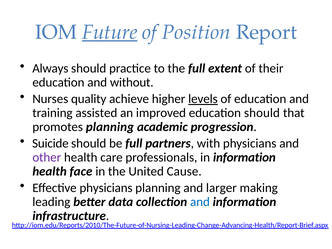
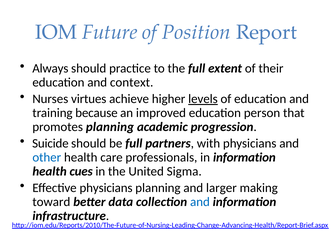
Future underline: present -> none
without: without -> context
quality: quality -> virtues
assisted: assisted -> because
education should: should -> person
other colour: purple -> blue
face: face -> cues
Cause: Cause -> Sigma
leading: leading -> toward
